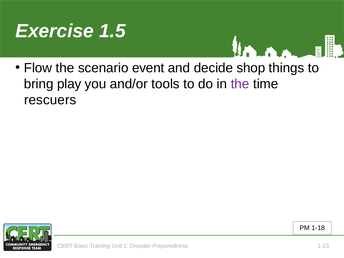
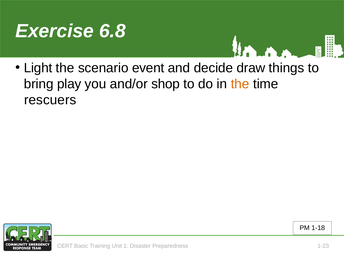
1.5: 1.5 -> 6.8
Flow: Flow -> Light
shop: shop -> draw
tools: tools -> shop
the at (240, 84) colour: purple -> orange
